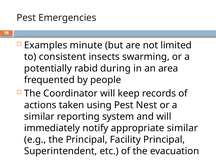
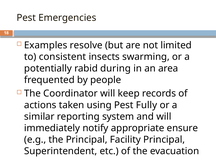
minute: minute -> resolve
Nest: Nest -> Fully
appropriate similar: similar -> ensure
